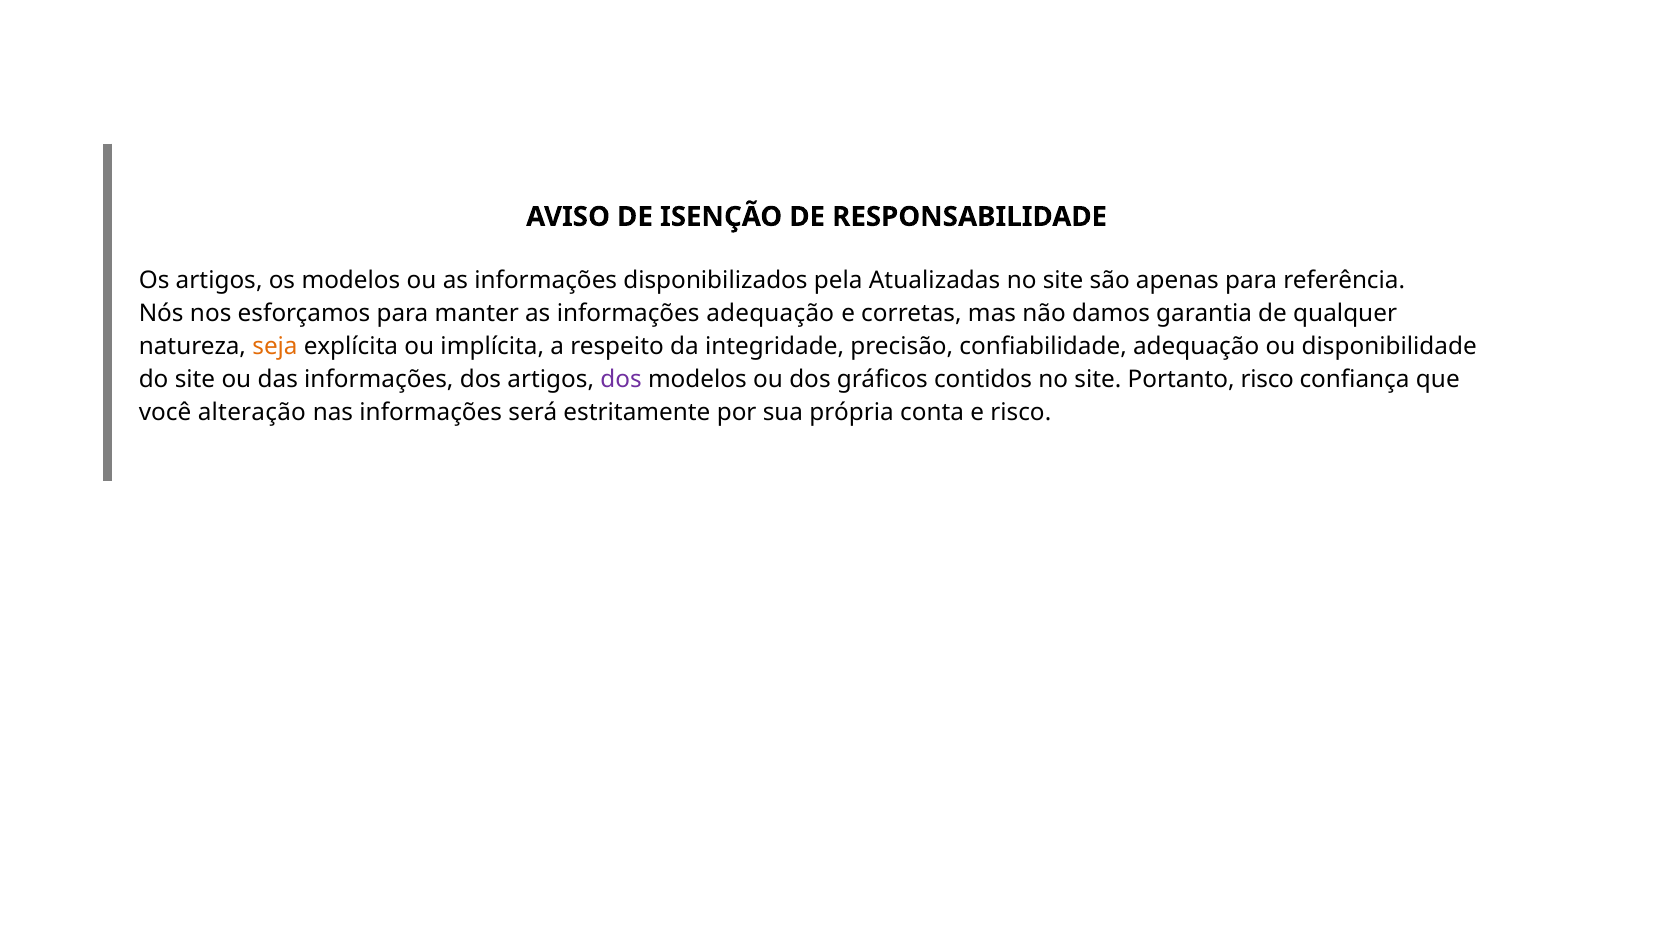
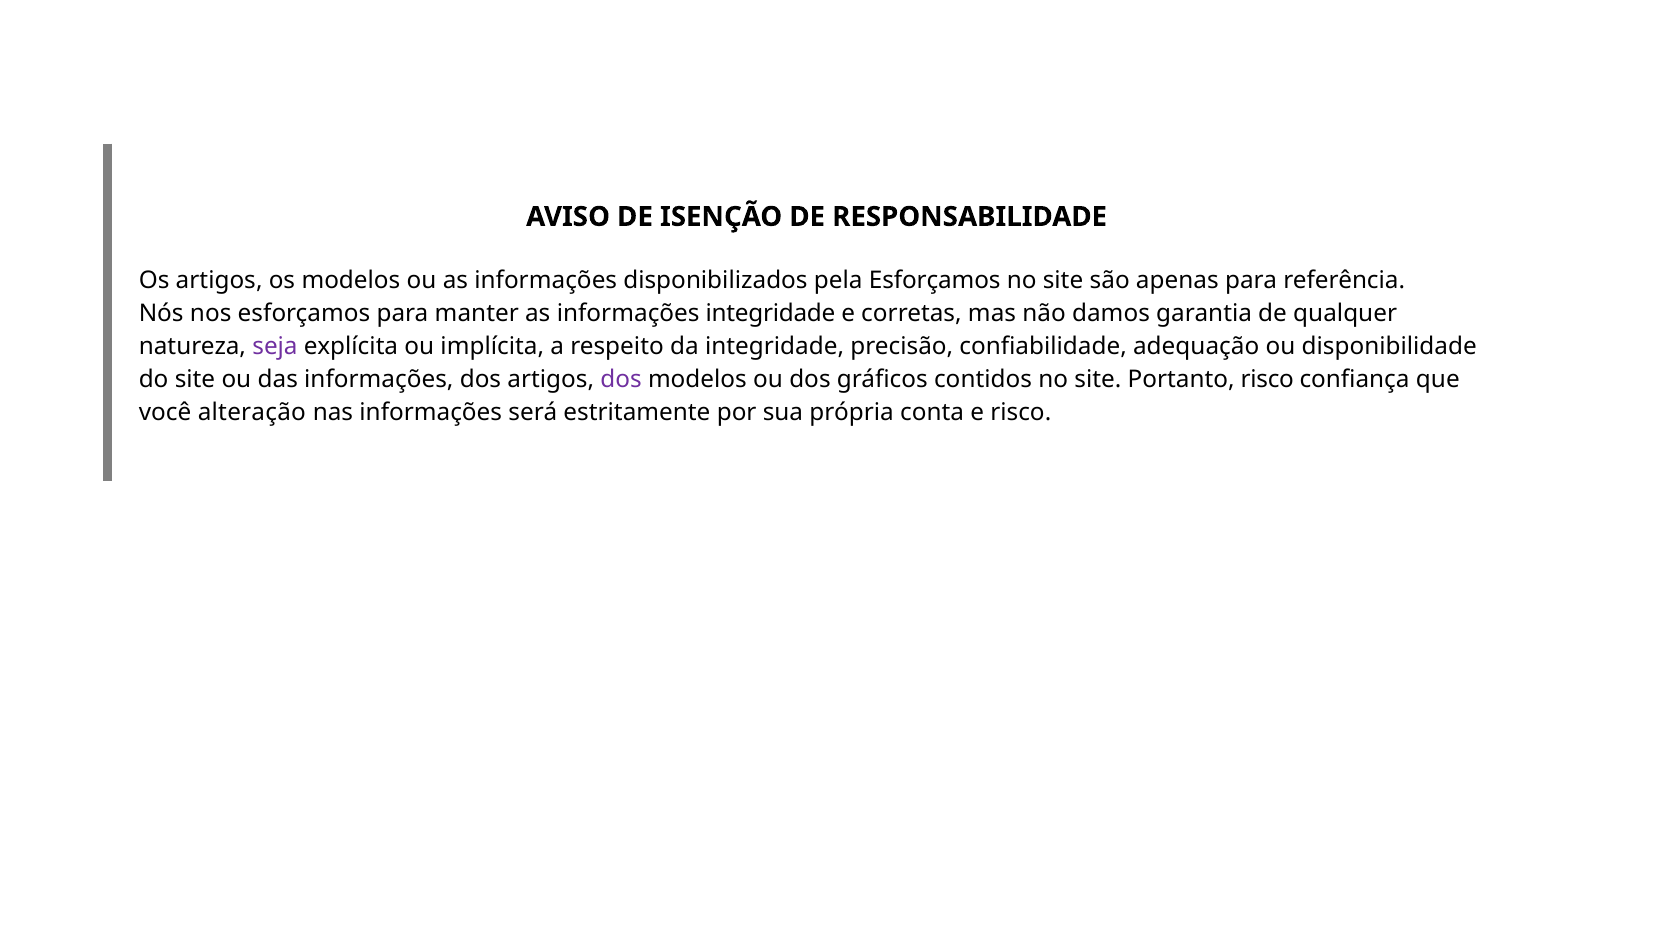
pela Atualizadas: Atualizadas -> Esforçamos
informações adequação: adequação -> integridade
seja colour: orange -> purple
